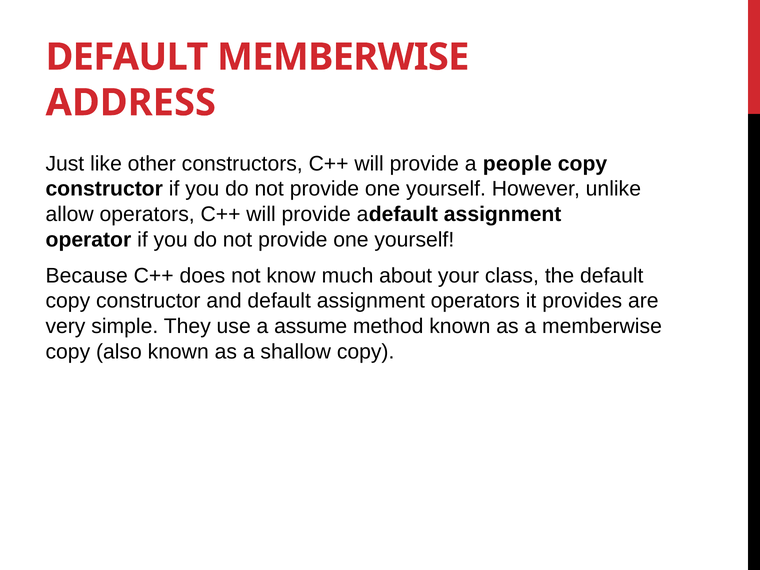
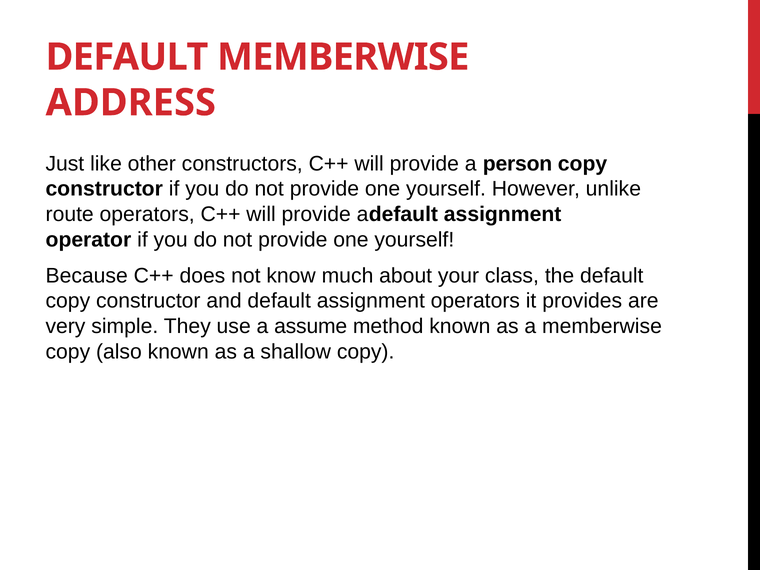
people: people -> person
allow: allow -> route
